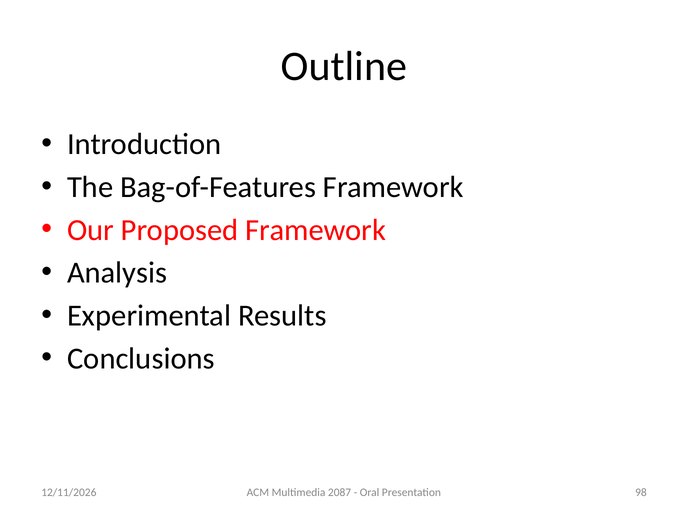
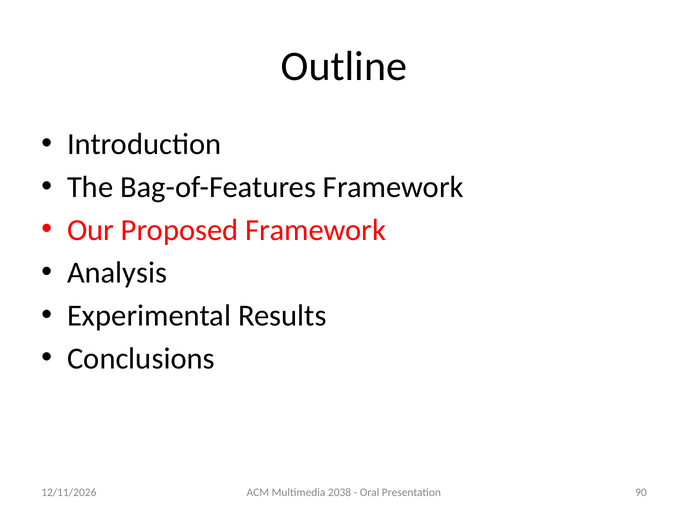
2087: 2087 -> 2038
98: 98 -> 90
